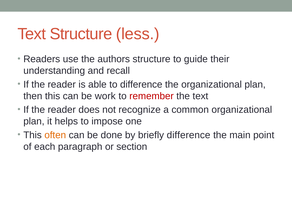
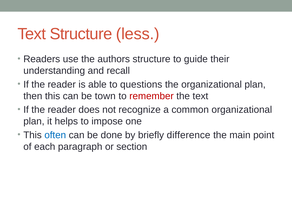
to difference: difference -> questions
work: work -> town
often colour: orange -> blue
